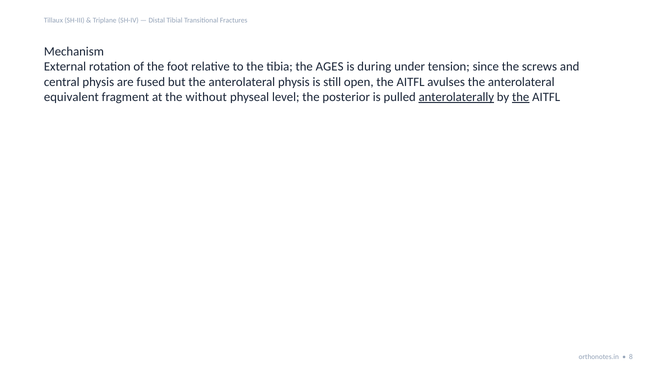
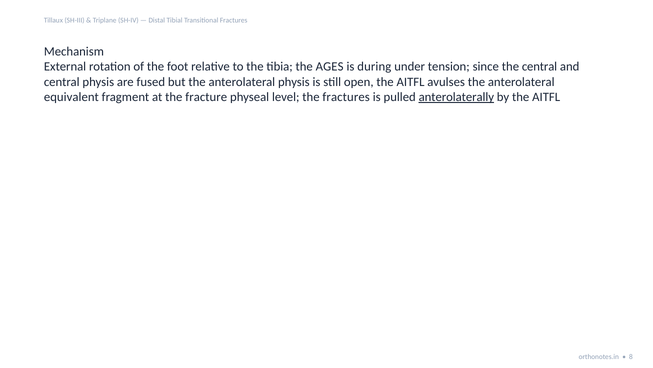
the screws: screws -> central
without: without -> fracture
the posterior: posterior -> fractures
the at (521, 97) underline: present -> none
